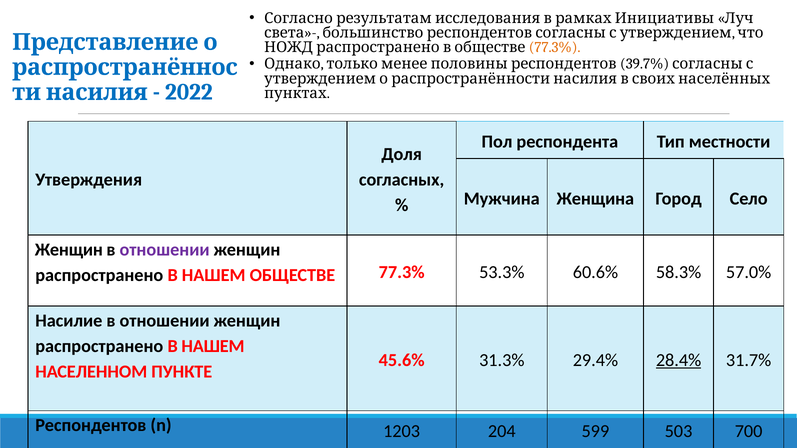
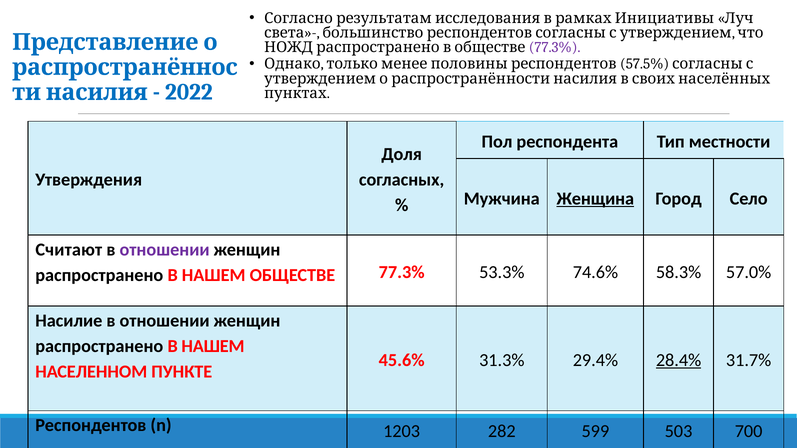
77.3% at (555, 47) colour: orange -> purple
39.7%: 39.7% -> 57.5%
Женщина underline: none -> present
Женщин at (69, 250): Женщин -> Считают
60.6%: 60.6% -> 74.6%
204: 204 -> 282
